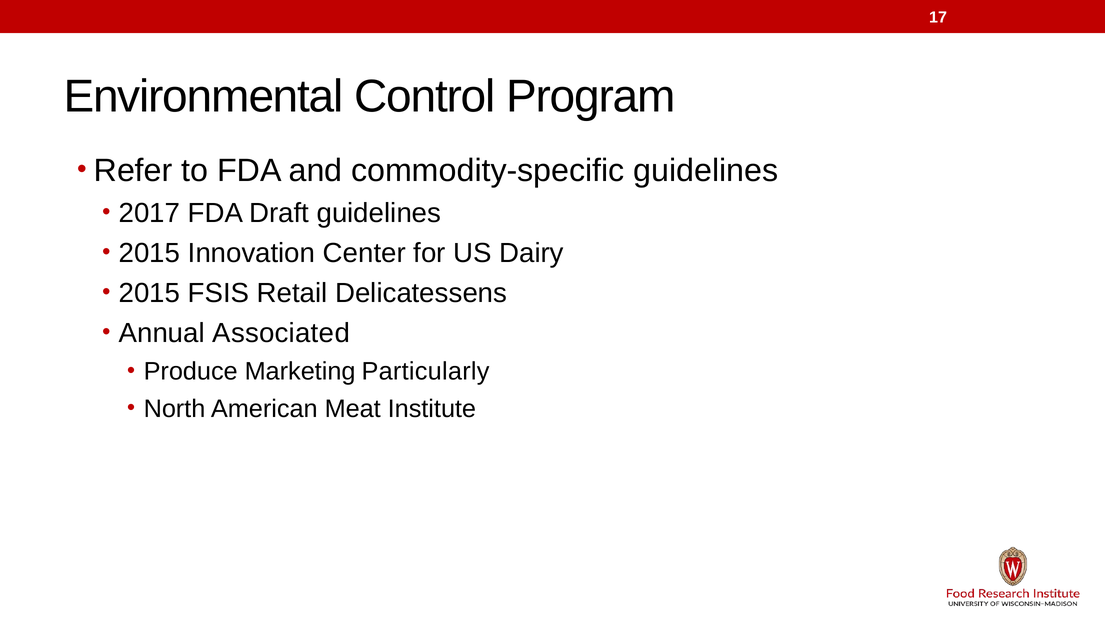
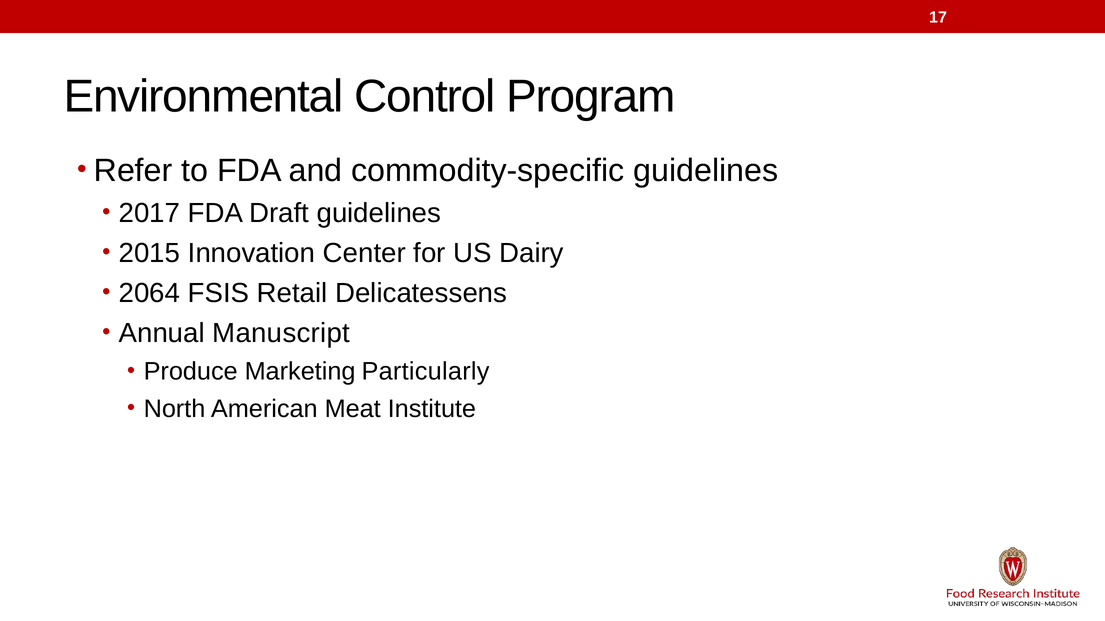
2015 at (149, 293): 2015 -> 2064
Associated: Associated -> Manuscript
